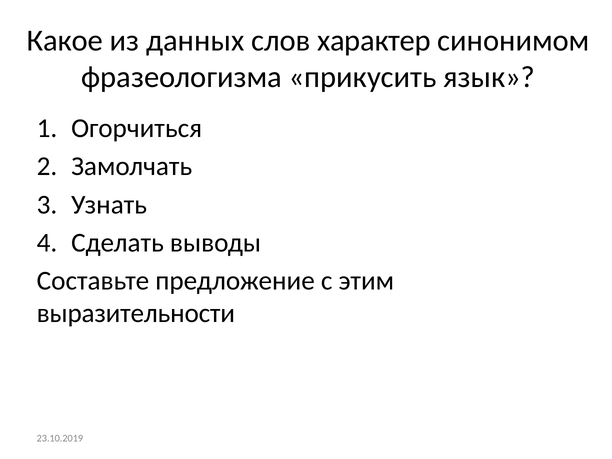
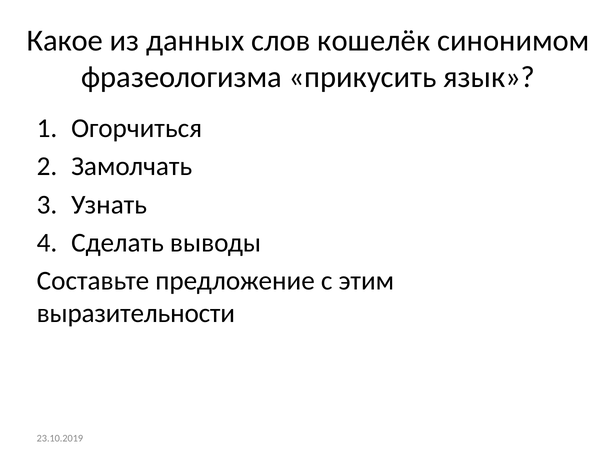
характер: характер -> кошелёк
